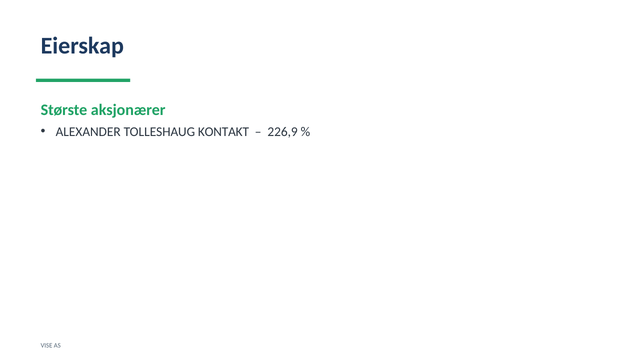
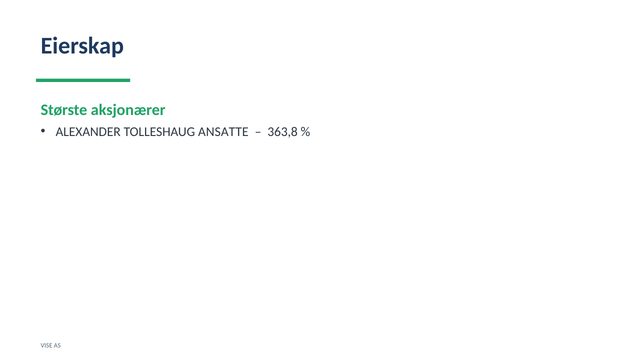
KONTAKT: KONTAKT -> ANSATTE
226,9: 226,9 -> 363,8
